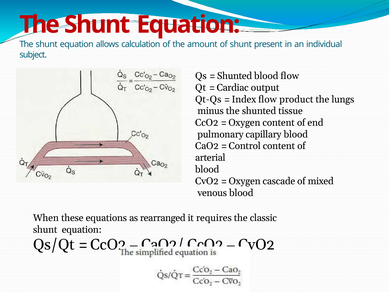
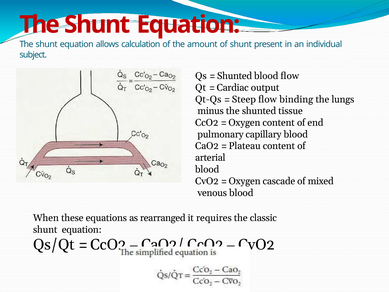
Index: Index -> Steep
product: product -> binding
Control: Control -> Plateau
